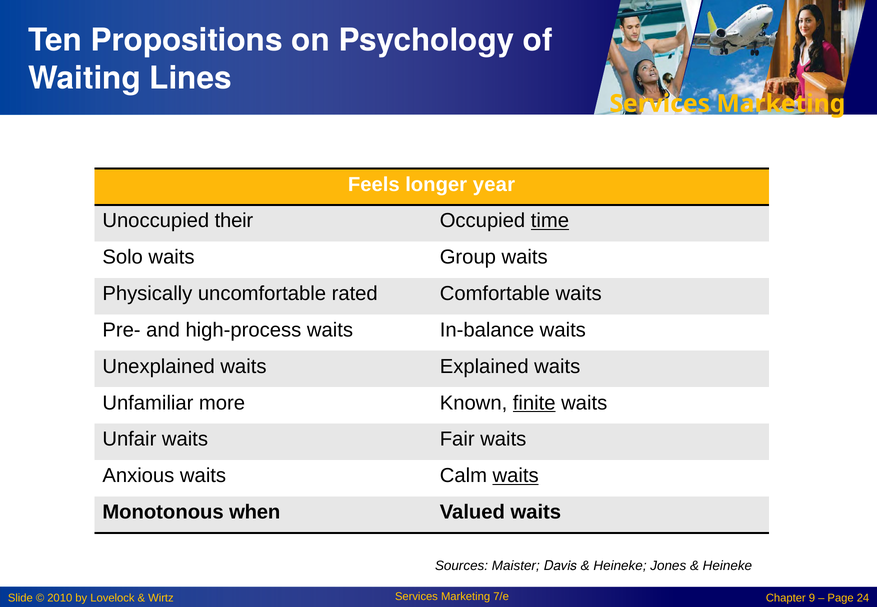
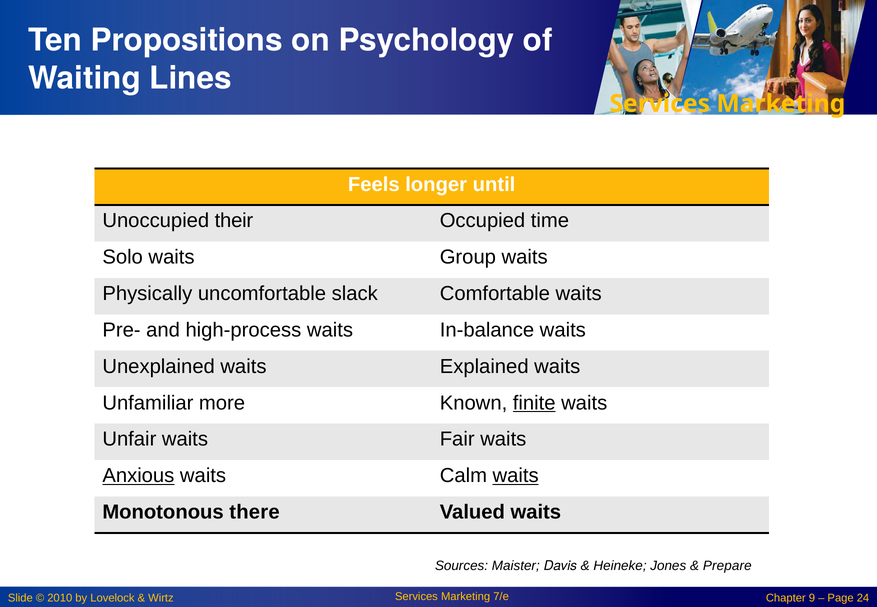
year: year -> until
time underline: present -> none
rated: rated -> slack
Anxious underline: none -> present
when: when -> there
Heineke at (727, 566): Heineke -> Prepare
